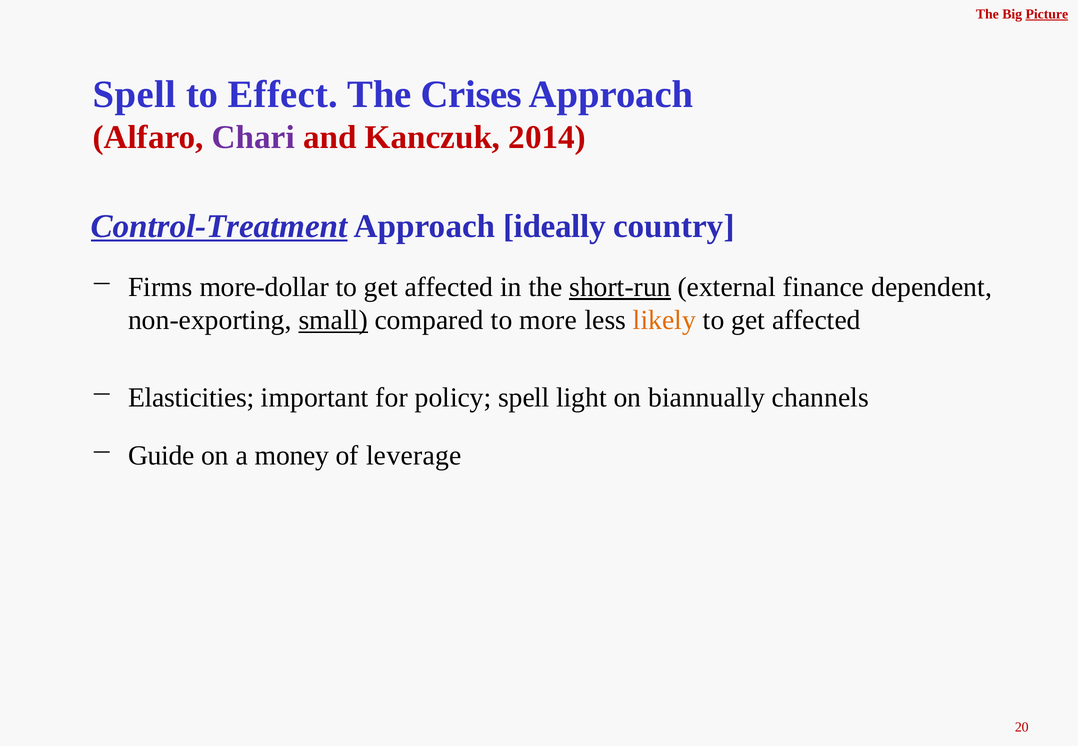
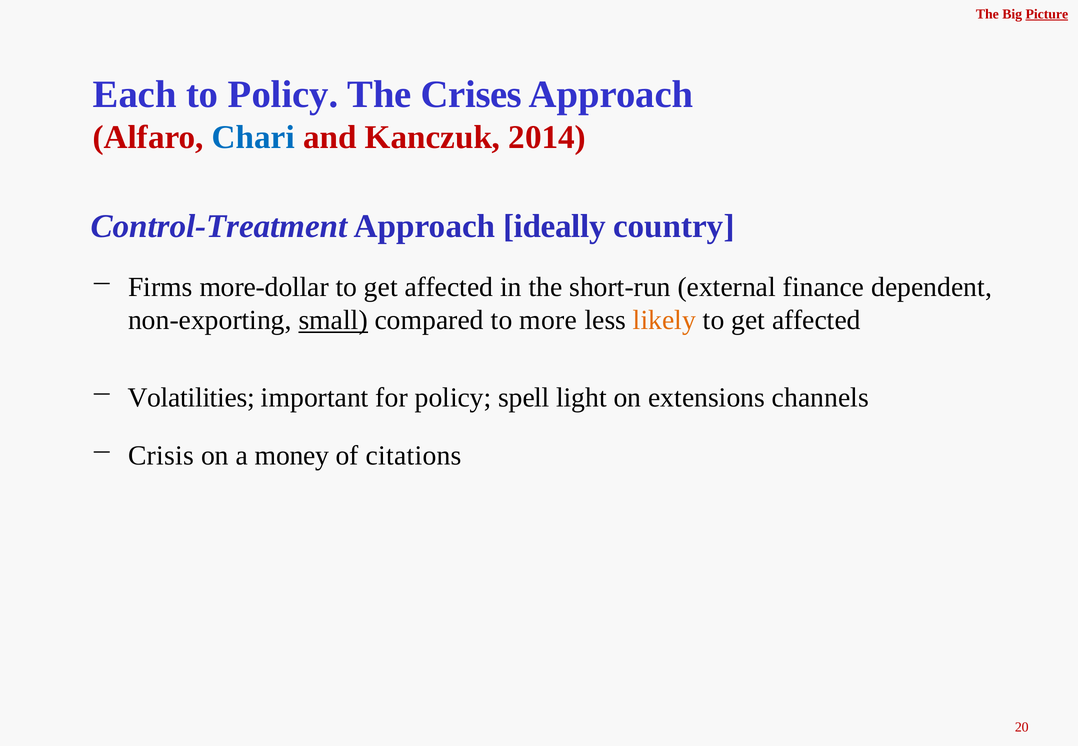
Spell at (135, 95): Spell -> Each
to Effect: Effect -> Policy
Chari colour: purple -> blue
Control-Treatment underline: present -> none
short-run underline: present -> none
Elasticities: Elasticities -> Volatilities
biannually: biannually -> extensions
Guide: Guide -> Crisis
leverage: leverage -> citations
